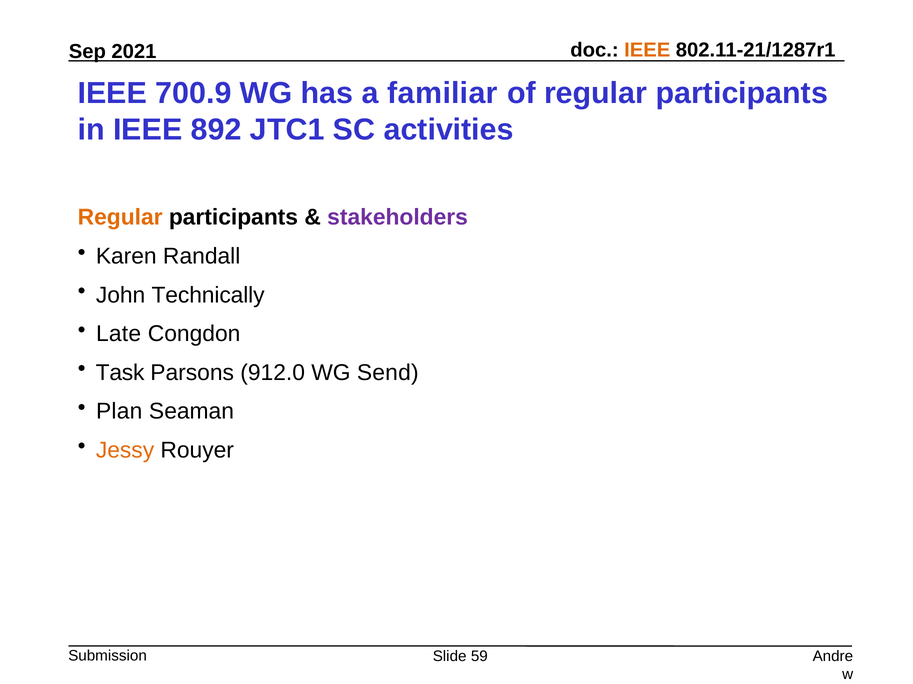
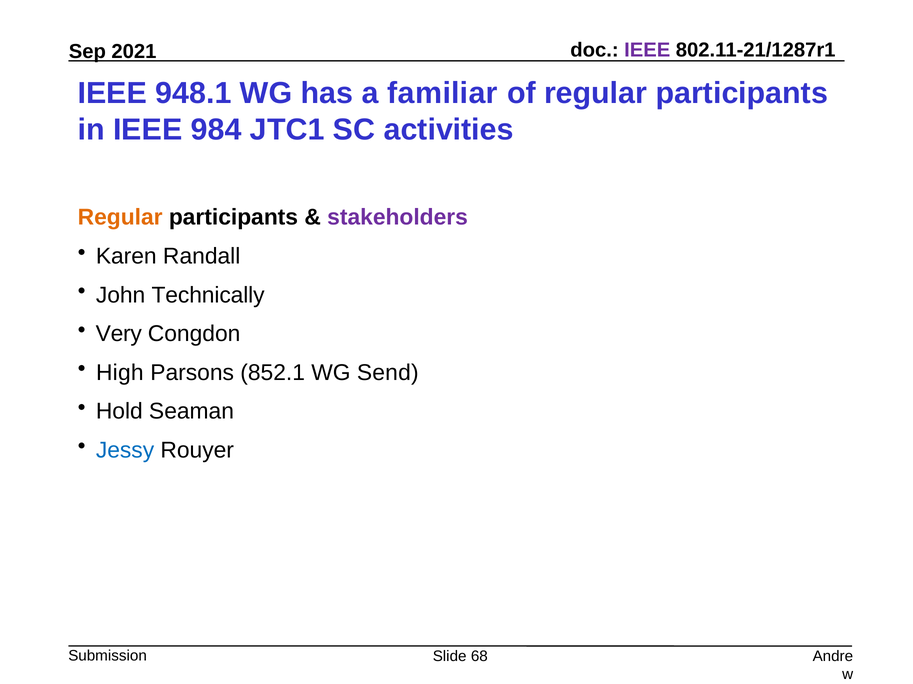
IEEE at (647, 50) colour: orange -> purple
700.9: 700.9 -> 948.1
892: 892 -> 984
Late: Late -> Very
Task: Task -> High
912.0: 912.0 -> 852.1
Plan: Plan -> Hold
Jessy colour: orange -> blue
59: 59 -> 68
